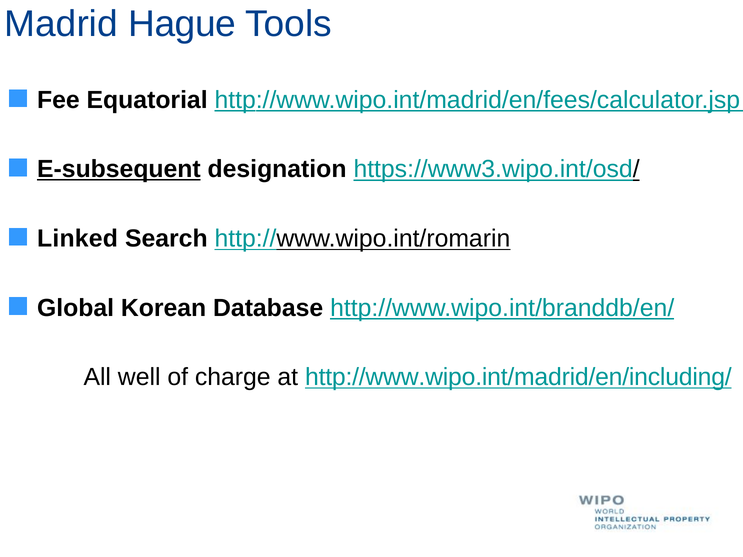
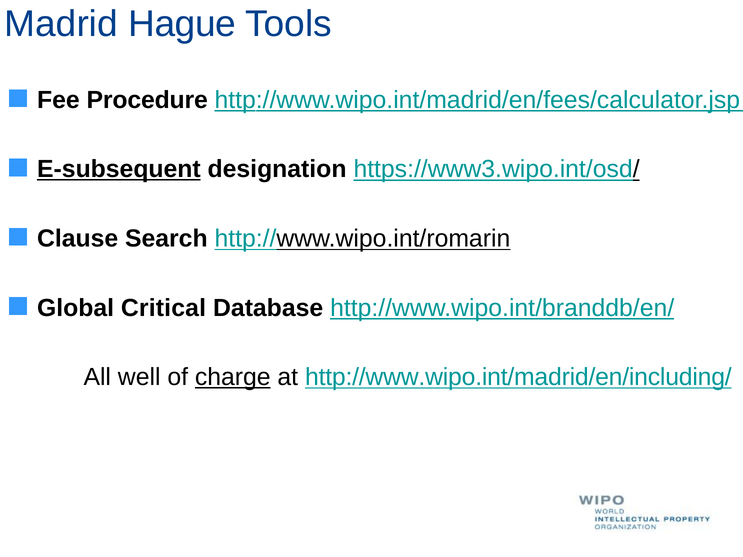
Equatorial: Equatorial -> Procedure
Linked: Linked -> Clause
Korean: Korean -> Critical
charge underline: none -> present
